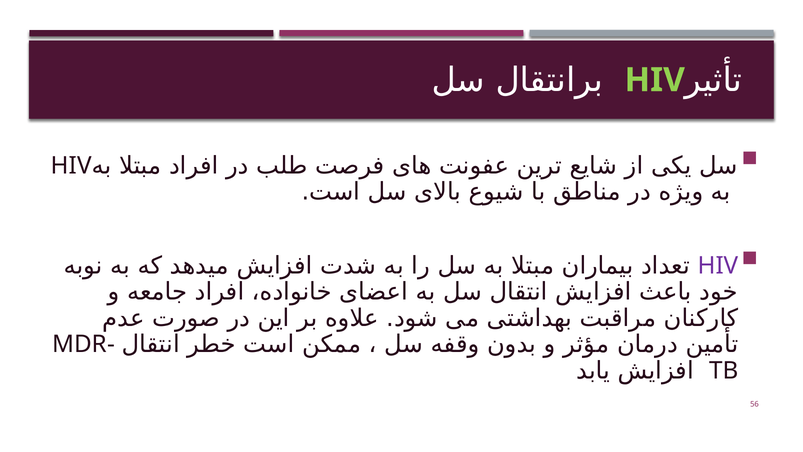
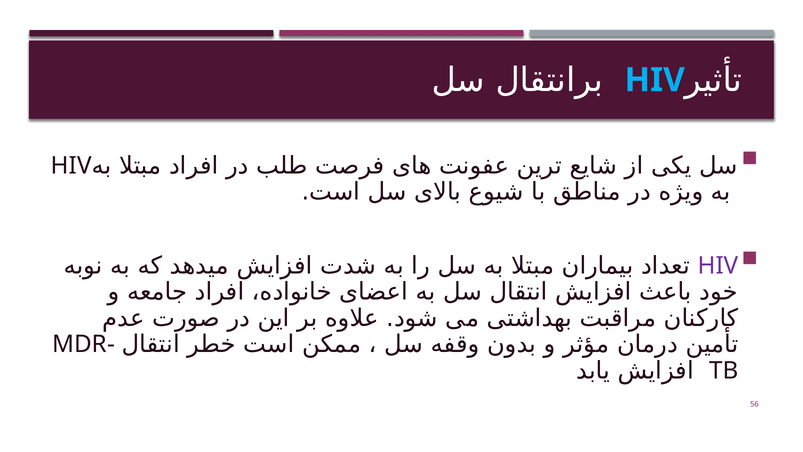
HIV at (655, 80) colour: light green -> light blue
